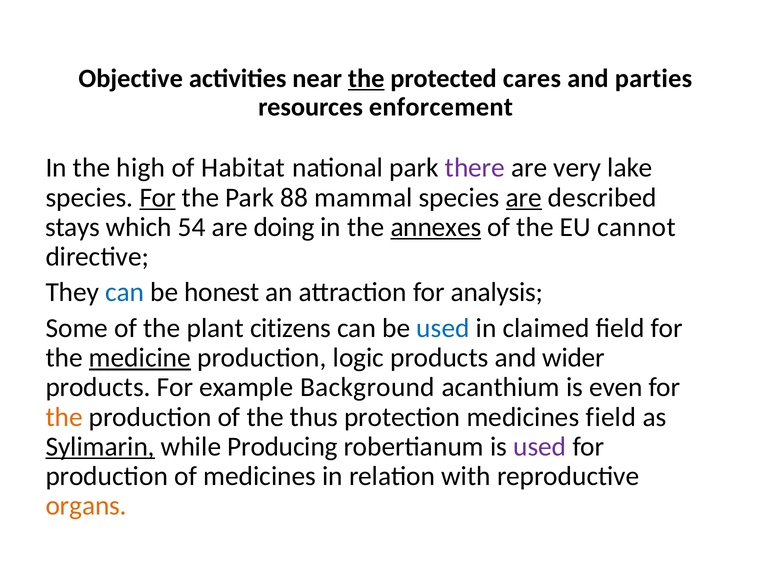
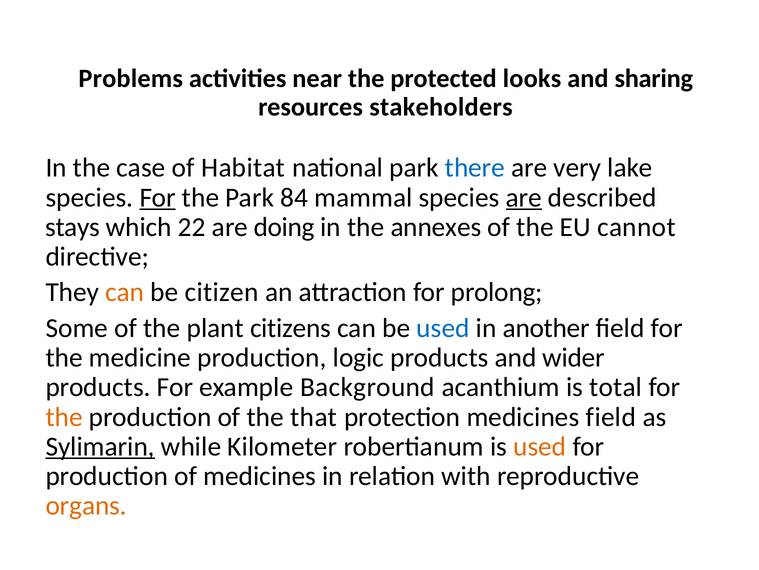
Objective: Objective -> Problems
the at (366, 78) underline: present -> none
cares: cares -> looks
parties: parties -> sharing
enforcement: enforcement -> stakeholders
high: high -> case
there colour: purple -> blue
88: 88 -> 84
54: 54 -> 22
annexes underline: present -> none
can at (125, 292) colour: blue -> orange
honest: honest -> citizen
analysis: analysis -> prolong
claimed: claimed -> another
medicine underline: present -> none
even: even -> total
thus: thus -> that
Producing: Producing -> Kilometer
used at (540, 446) colour: purple -> orange
